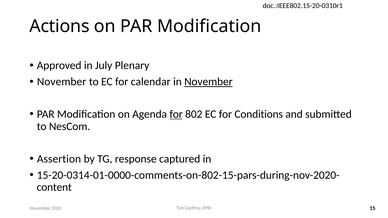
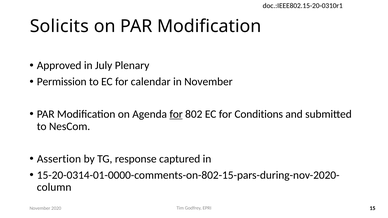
Actions: Actions -> Solicits
November at (62, 82): November -> Permission
November at (208, 82) underline: present -> none
content: content -> column
